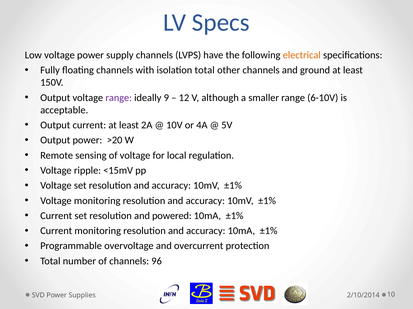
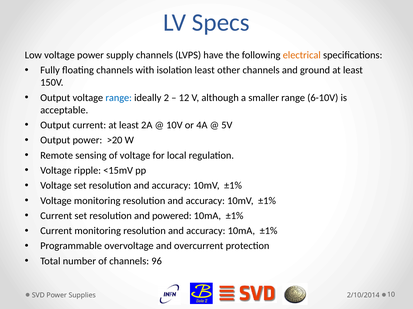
isolation total: total -> least
range at (119, 98) colour: purple -> blue
9: 9 -> 2
